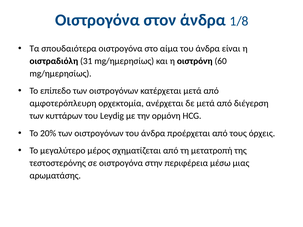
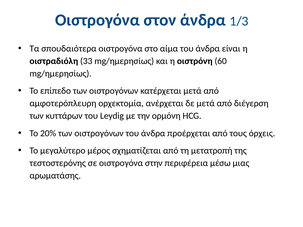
1/8: 1/8 -> 1/3
31: 31 -> 33
